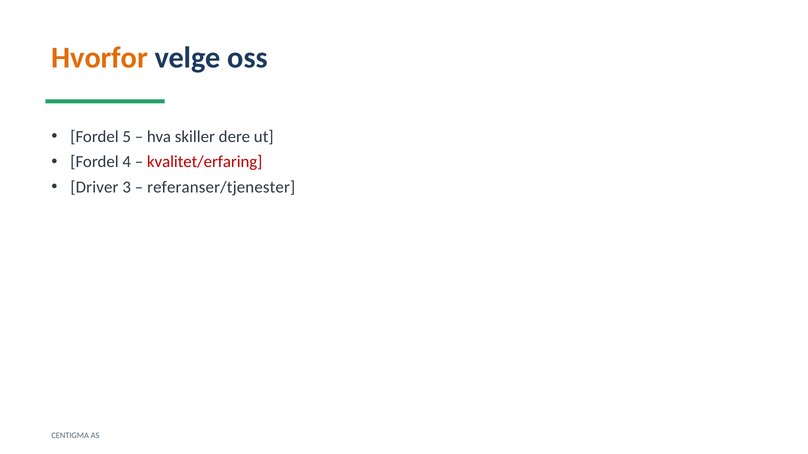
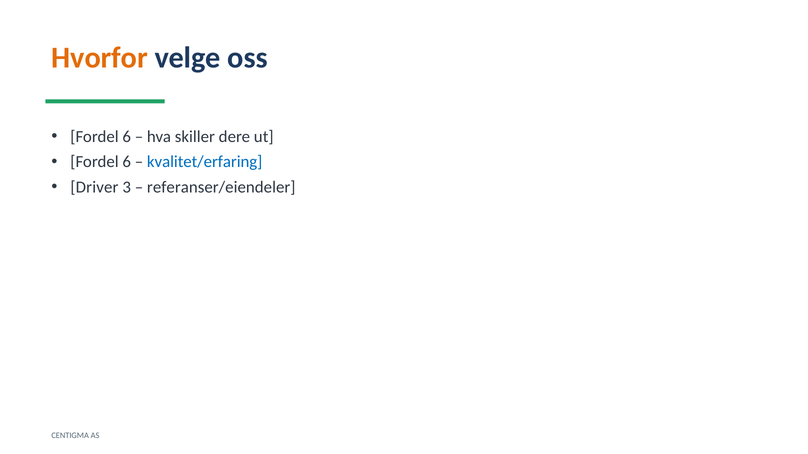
5 at (127, 137): 5 -> 6
4 at (127, 162): 4 -> 6
kvalitet/erfaring colour: red -> blue
referanser/tjenester: referanser/tjenester -> referanser/eiendeler
